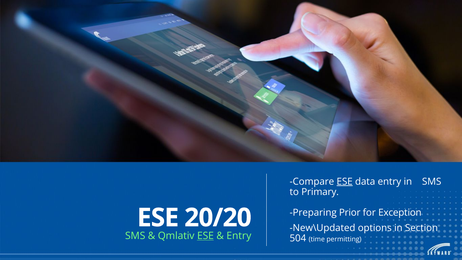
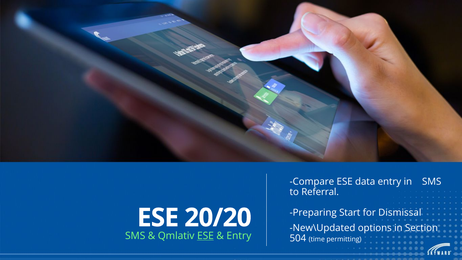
ESE at (345, 182) underline: present -> none
Primary: Primary -> Referral
Prior: Prior -> Start
Exception: Exception -> Dismissal
